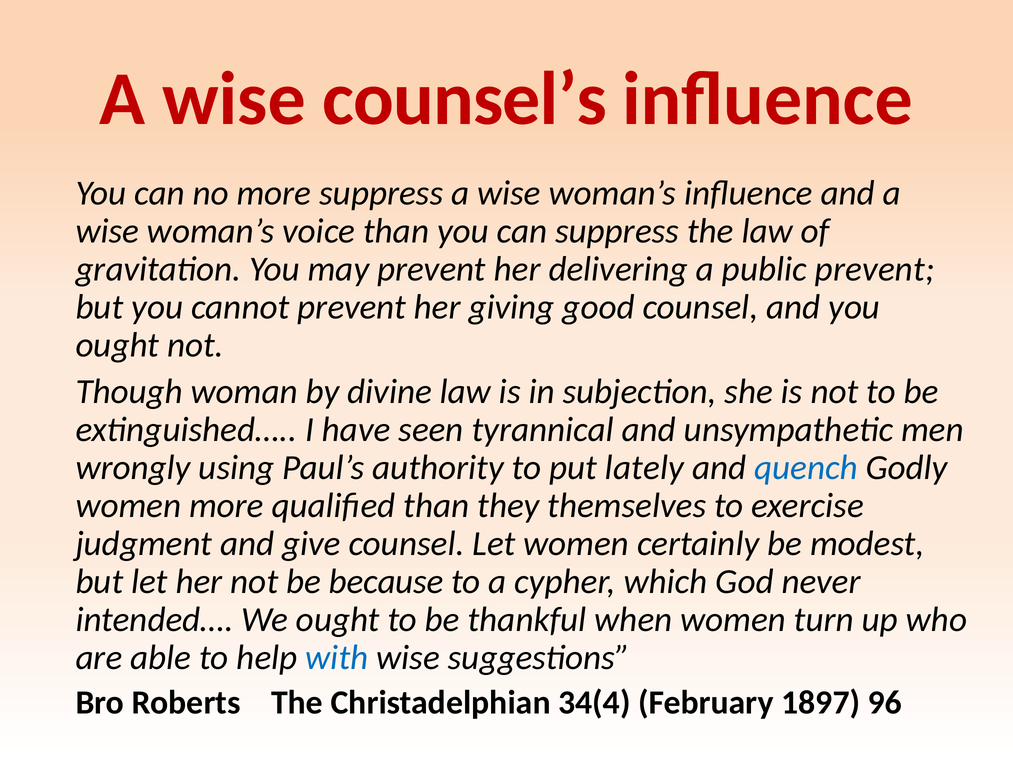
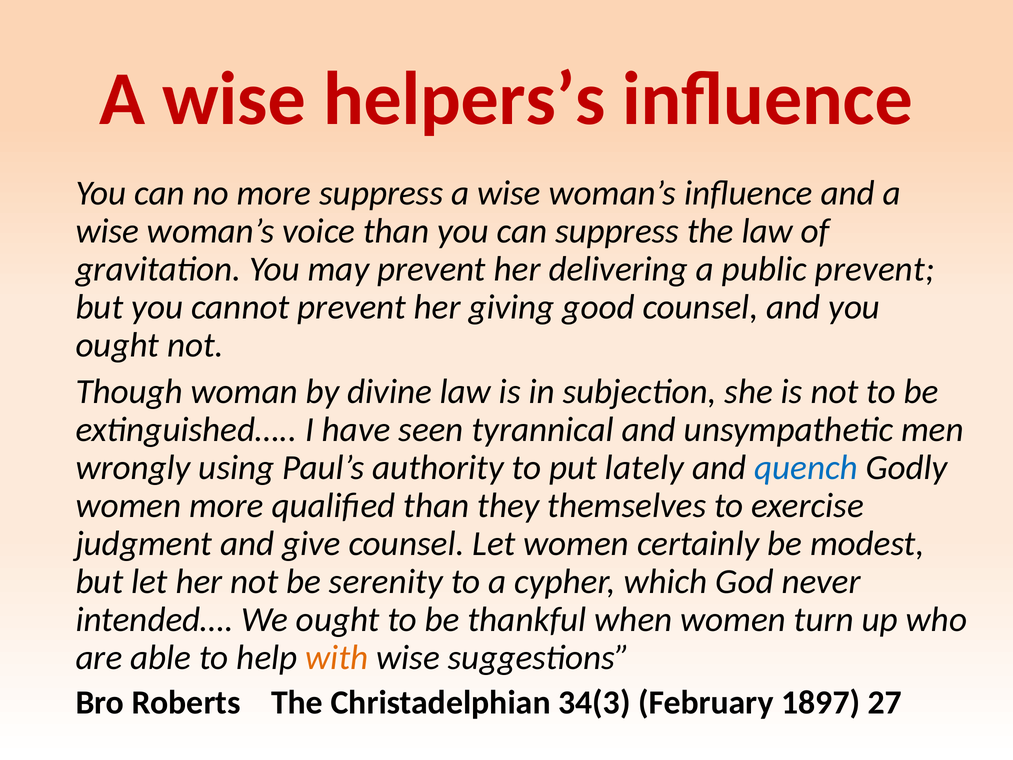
counsel’s: counsel’s -> helpers’s
because: because -> serenity
with colour: blue -> orange
34(4: 34(4 -> 34(3
96: 96 -> 27
